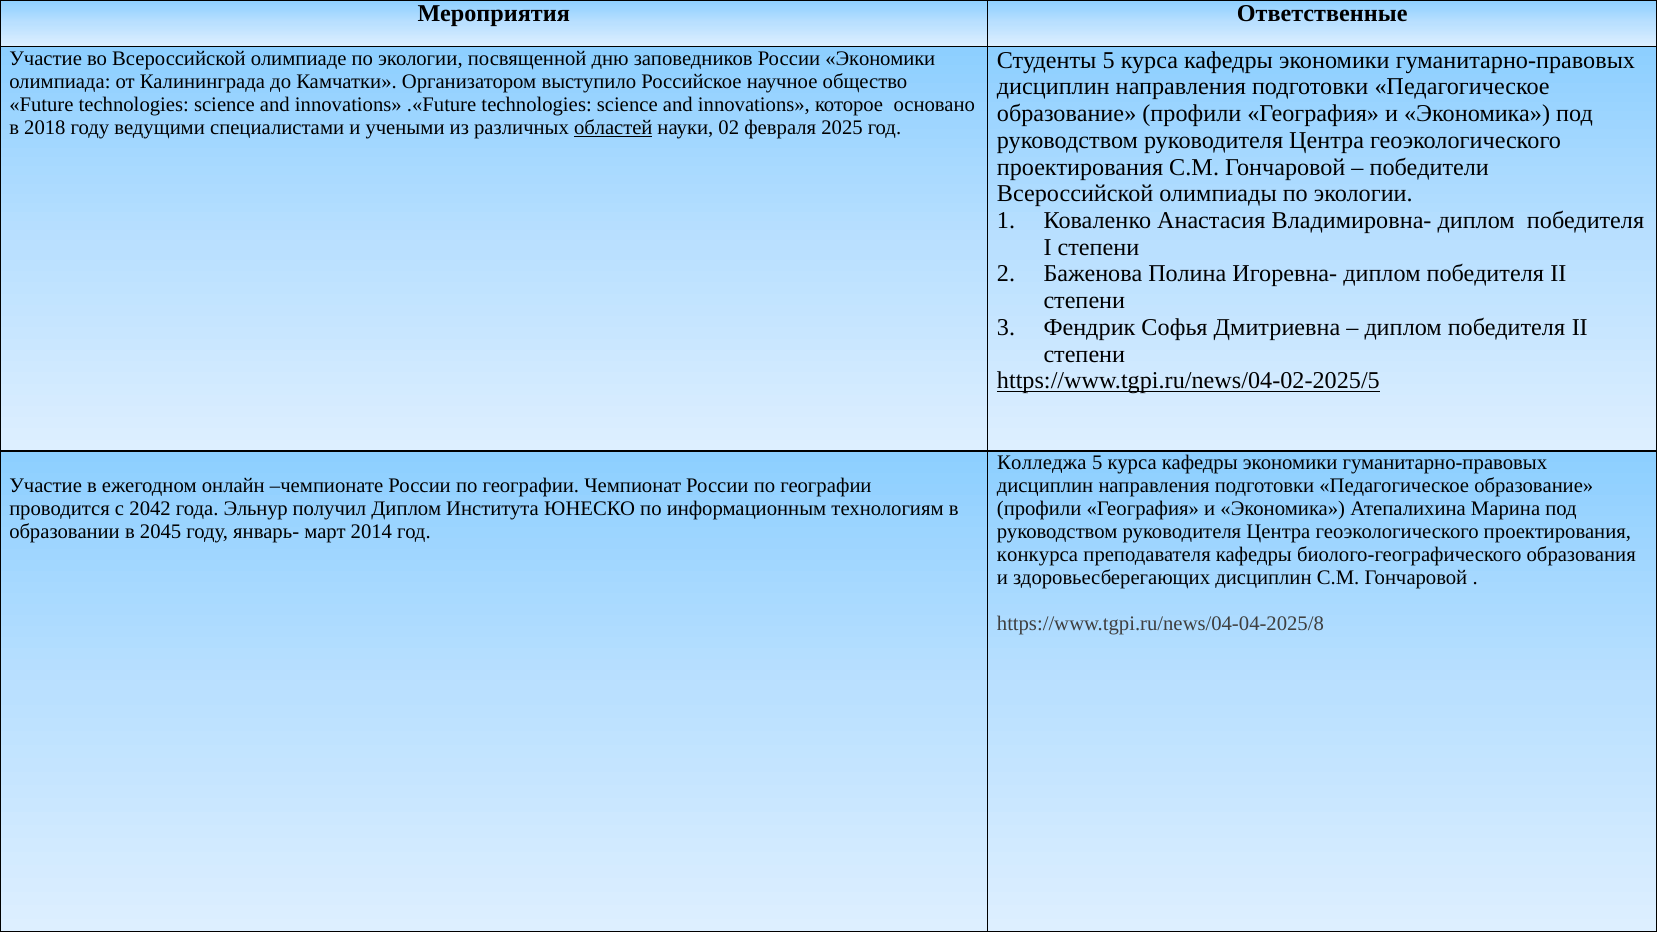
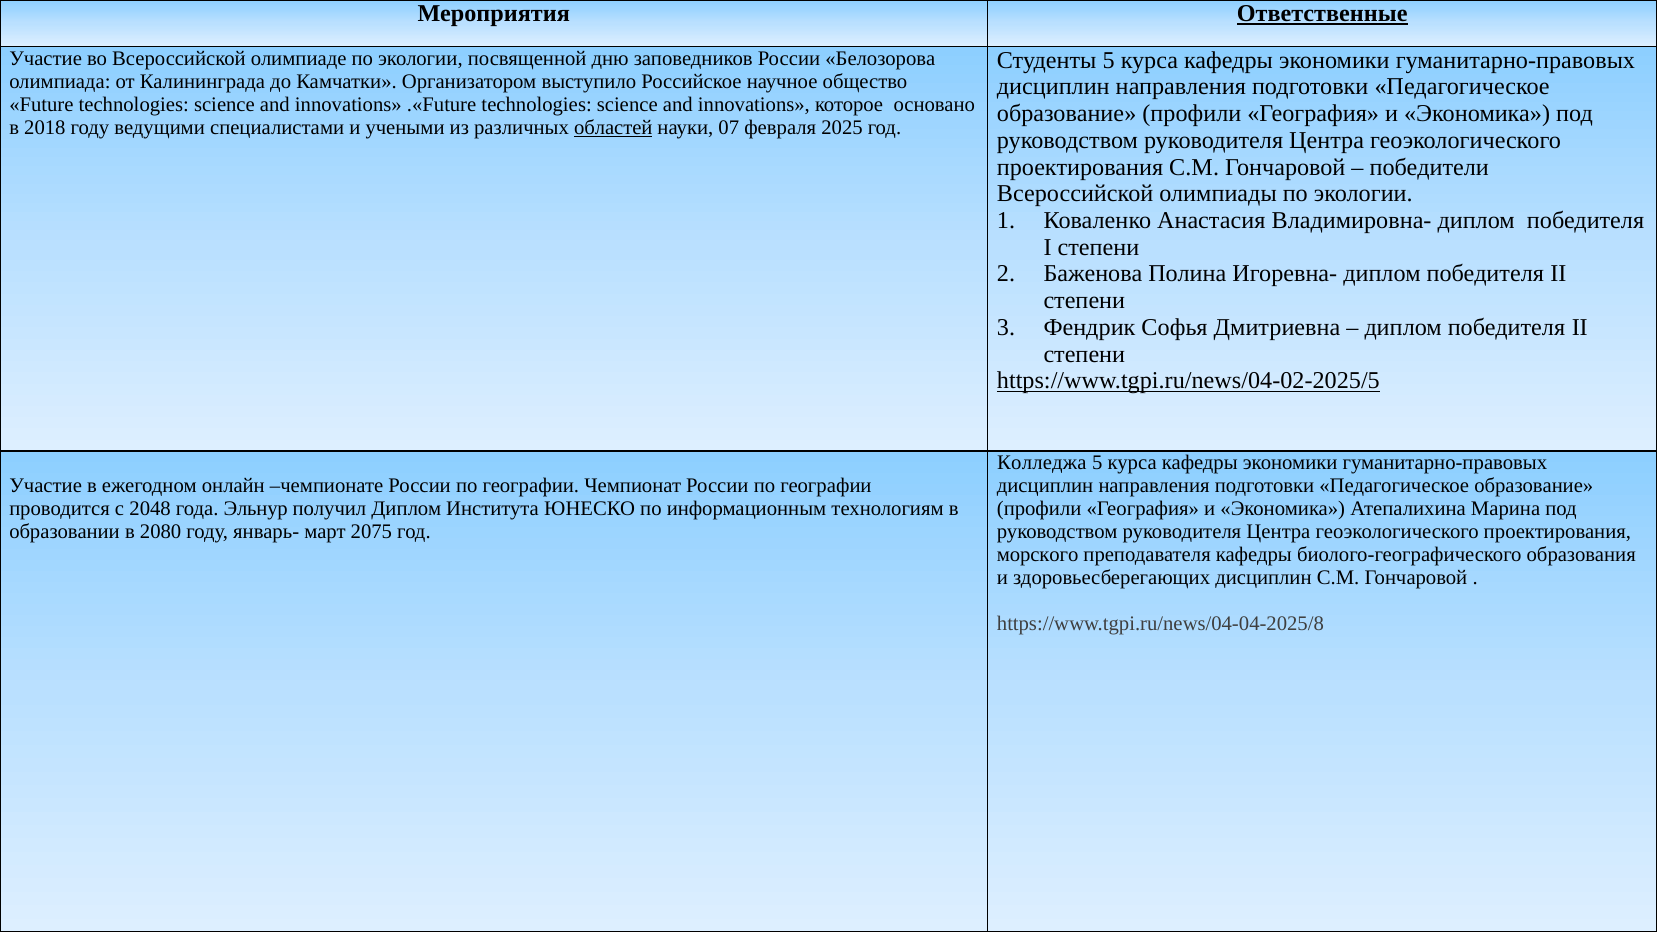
Ответственные underline: none -> present
России Экономики: Экономики -> Белозорова
02: 02 -> 07
2042: 2042 -> 2048
2045: 2045 -> 2080
2014: 2014 -> 2075
конкурса: конкурса -> морского
